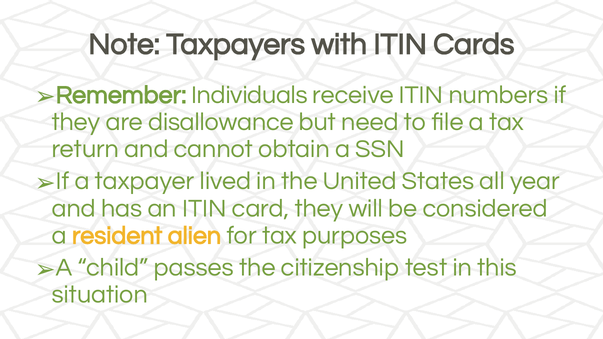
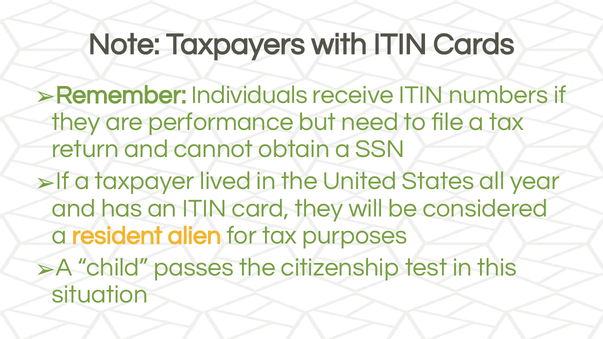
disallowance: disallowance -> performance
